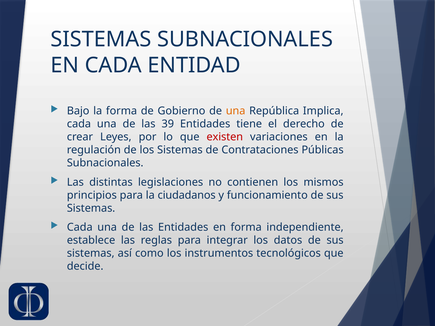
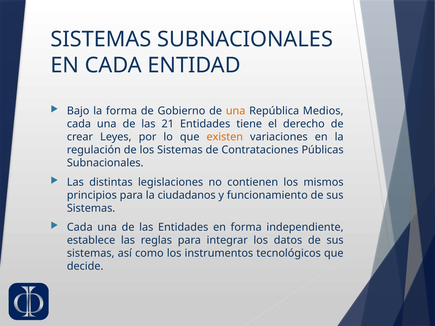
Implica: Implica -> Medios
39: 39 -> 21
existen colour: red -> orange
